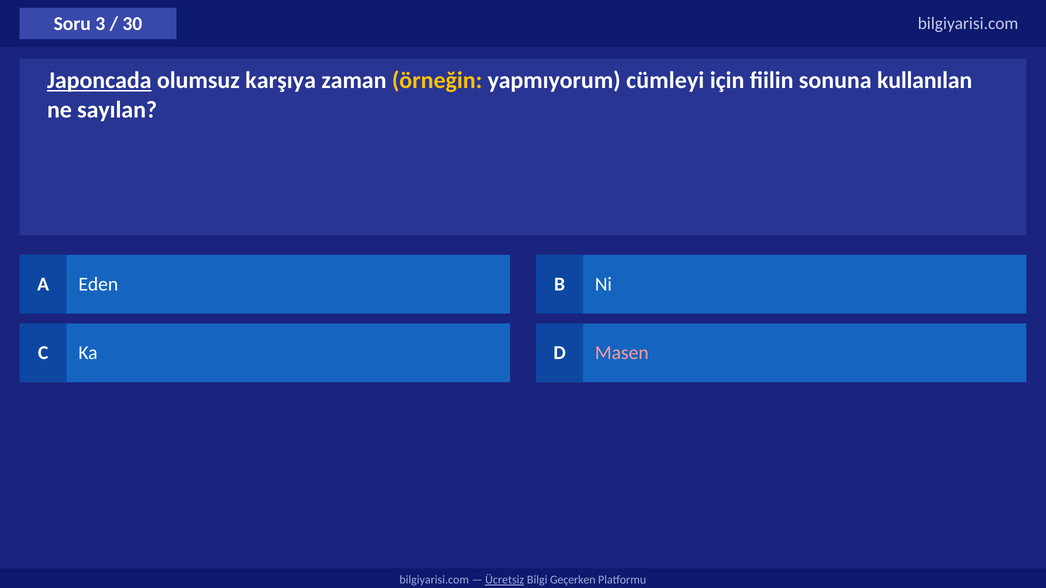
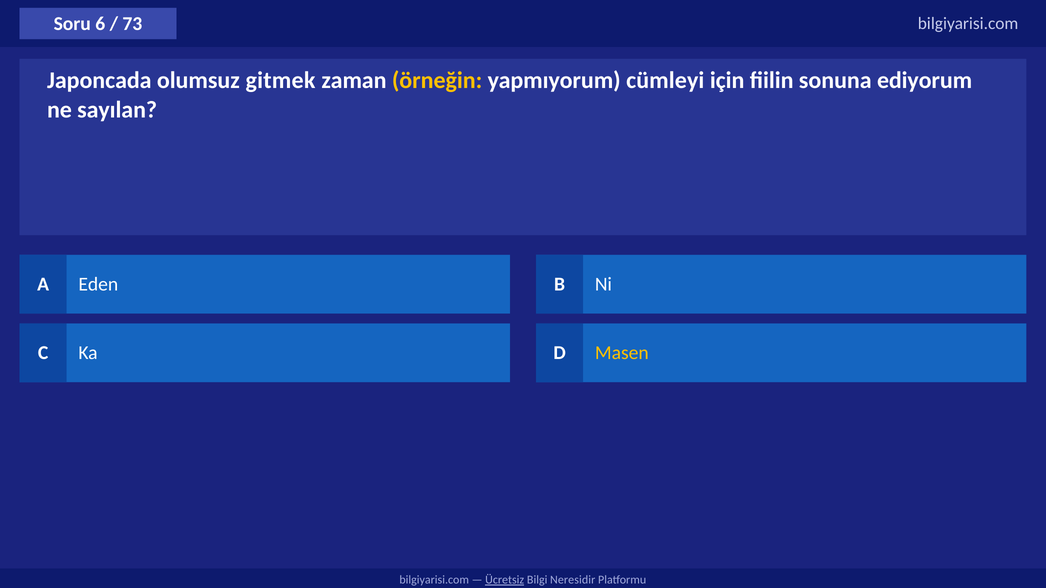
3: 3 -> 6
30: 30 -> 73
Japoncada underline: present -> none
karşıya: karşıya -> gitmek
kullanılan: kullanılan -> ediyorum
Masen colour: pink -> yellow
Geçerken: Geçerken -> Neresidir
